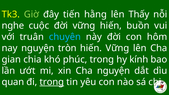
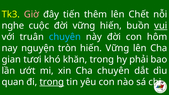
Giờ colour: light green -> pink
hằng: hằng -> thêm
Thấy: Thấy -> Chết
vui underline: none -> present
chia: chia -> tươi
phúc: phúc -> khăn
kính: kính -> phải
Cha nguyện: nguyện -> chuyên
